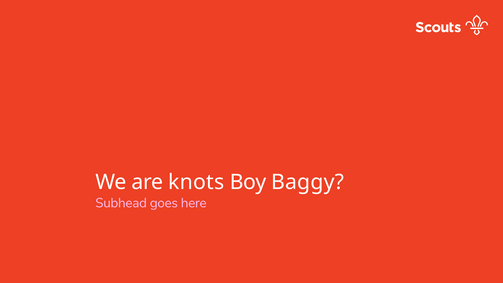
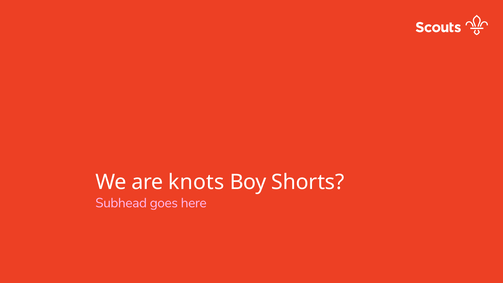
Baggy: Baggy -> Shorts
